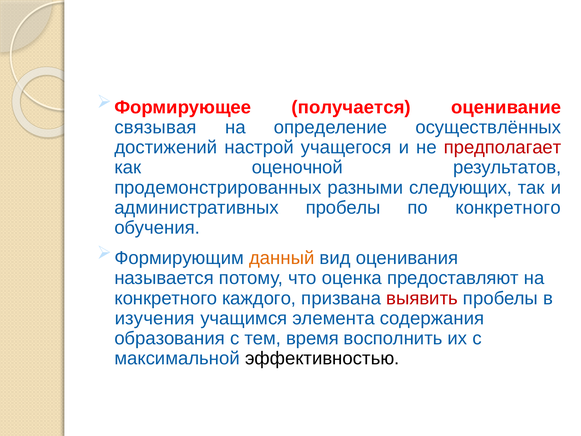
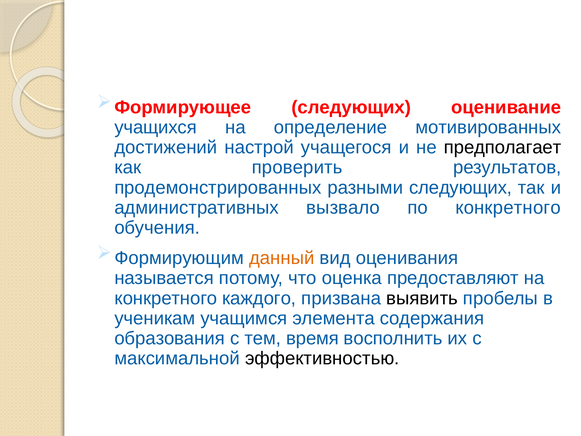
Формирующее получается: получается -> следующих
связывая: связывая -> учащихся
осуществлённых: осуществлённых -> мотивированных
предполагает colour: red -> black
оценочной: оценочной -> проверить
административных пробелы: пробелы -> вызвало
выявить colour: red -> black
изучения: изучения -> ученикам
